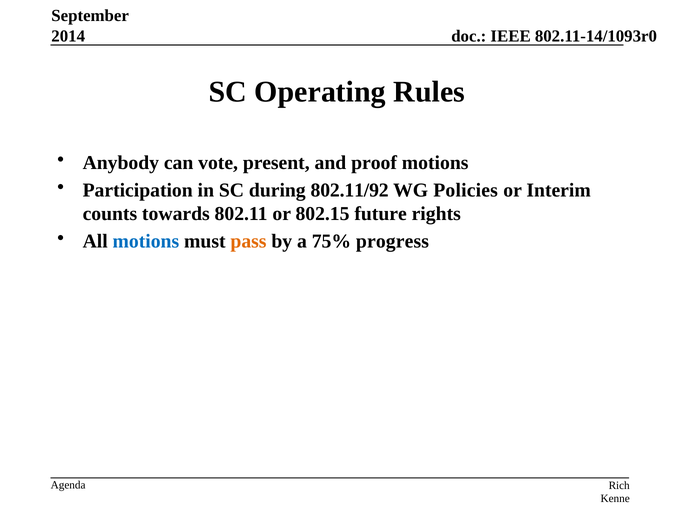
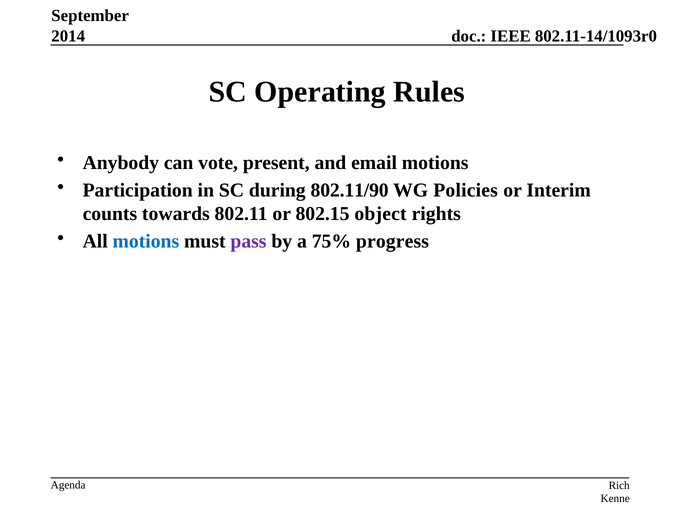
proof: proof -> email
802.11/92: 802.11/92 -> 802.11/90
future: future -> object
pass colour: orange -> purple
